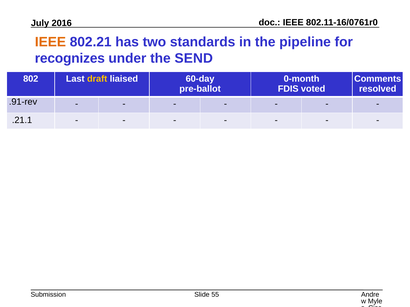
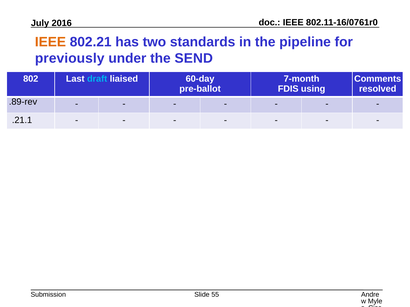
recognizes: recognizes -> previously
draft colour: yellow -> light blue
0-month: 0-month -> 7-month
voted: voted -> using
.91-rev: .91-rev -> .89-rev
